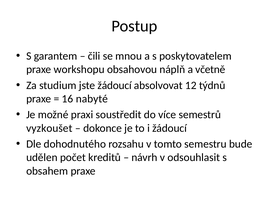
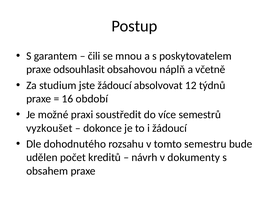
workshopu: workshopu -> odsouhlasit
nabyté: nabyté -> období
odsouhlasit: odsouhlasit -> dokumenty
